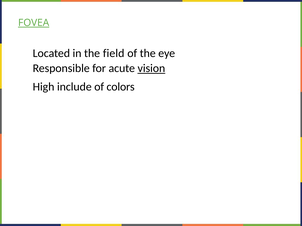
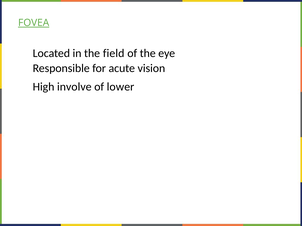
vision underline: present -> none
include: include -> involve
colors: colors -> lower
